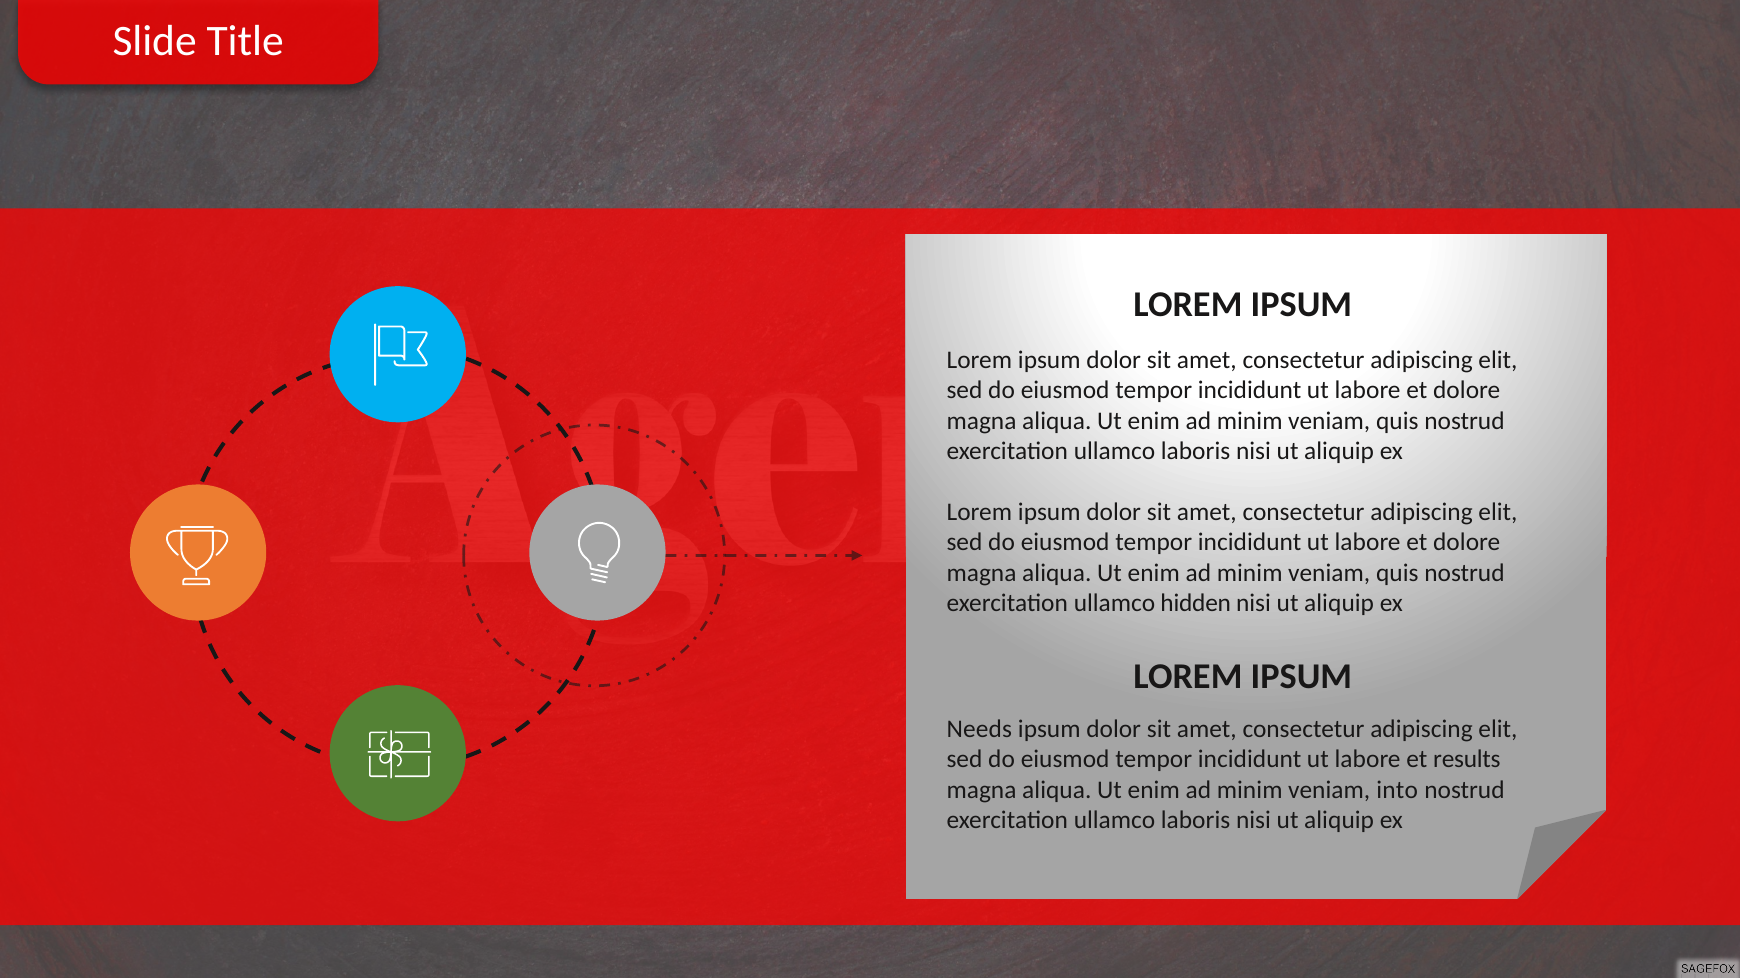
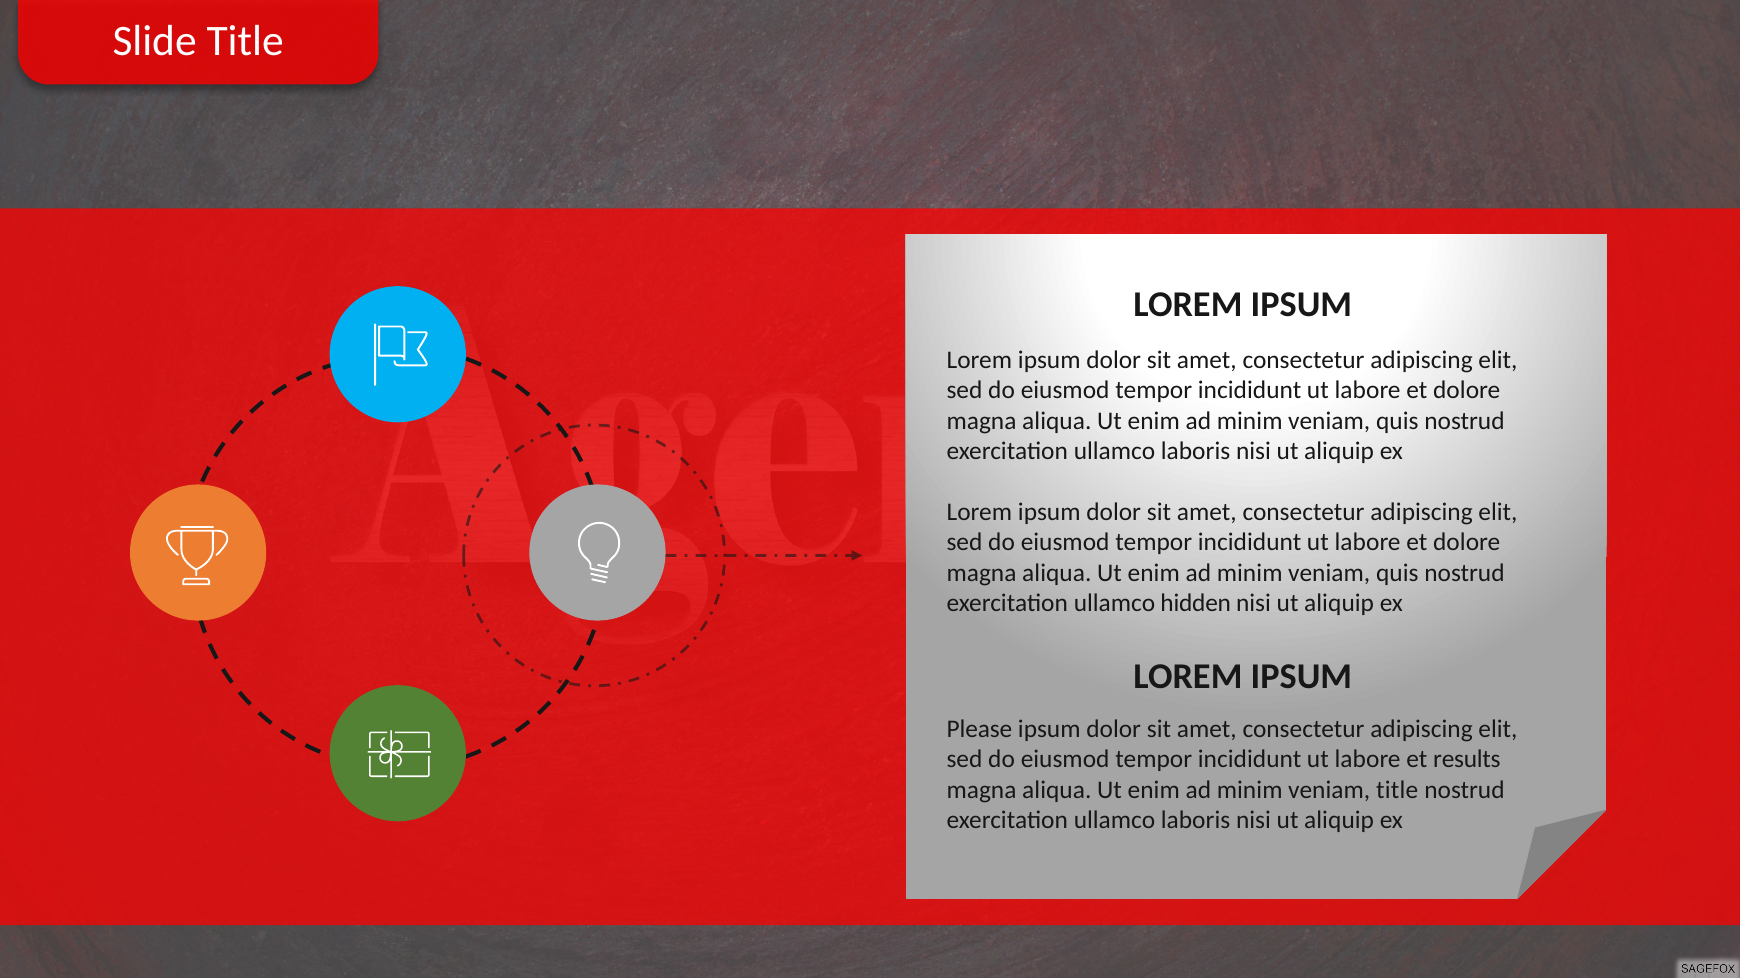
Needs: Needs -> Please
veniam into: into -> title
